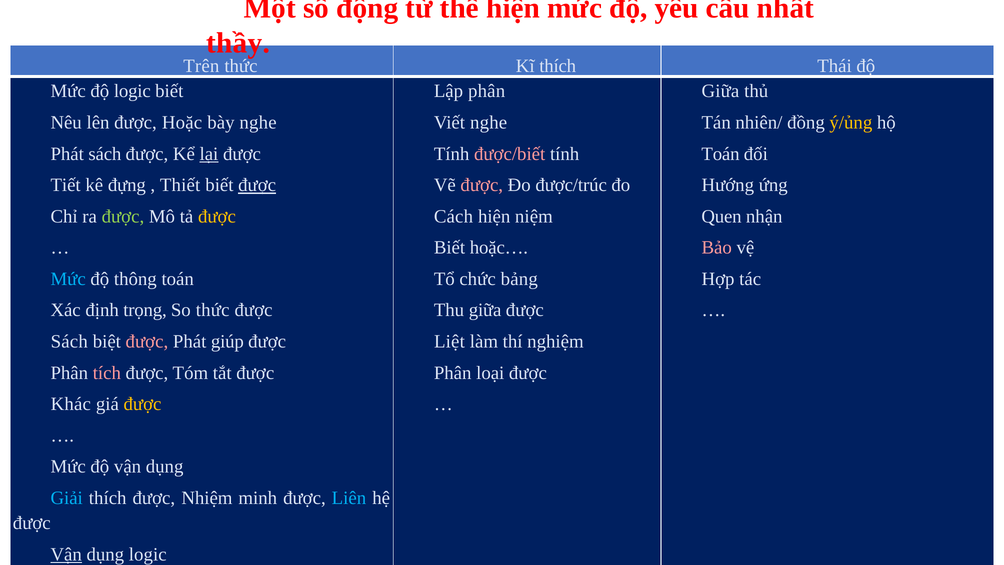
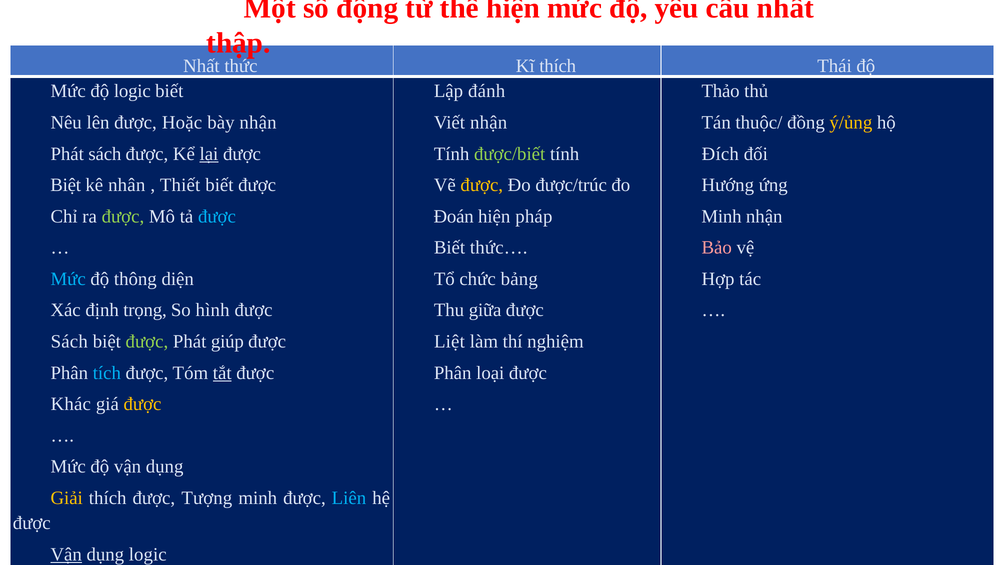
thầy: thầy -> thập
Trên at (201, 66): Trên -> Nhất
Lập phân: phân -> đánh
Giữa at (720, 91): Giữa -> Thảo
bày nghe: nghe -> nhận
Viết nghe: nghe -> nhận
nhiên/: nhiên/ -> thuộc/
được/biết colour: pink -> light green
Toán at (720, 154): Toán -> Đích
Tiết at (66, 185): Tiết -> Biệt
đựng: đựng -> nhân
được at (257, 185) underline: present -> none
được at (482, 185) colour: pink -> yellow
được at (217, 216) colour: yellow -> light blue
Cách: Cách -> Đoán
niệm: niệm -> pháp
Quen at (721, 216): Quen -> Minh
hoặc…: hoặc… -> thức…
thông toán: toán -> diện
So thức: thức -> hình
được at (147, 341) colour: pink -> light green
tích colour: pink -> light blue
tắt underline: none -> present
Giải colour: light blue -> yellow
Nhiệm: Nhiệm -> Tượng
